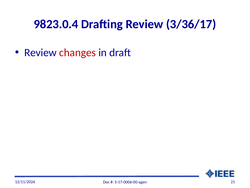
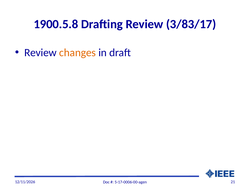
9823.0.4: 9823.0.4 -> 1900.5.8
3/36/17: 3/36/17 -> 3/83/17
changes colour: red -> orange
